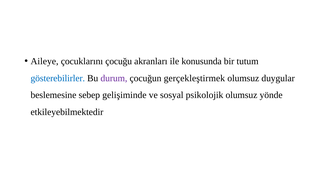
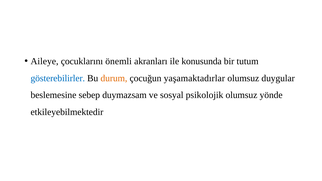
çocuğu: çocuğu -> önemli
durum colour: purple -> orange
gerçekleştirmek: gerçekleştirmek -> yaşamaktadırlar
gelişiminde: gelişiminde -> duymazsam
